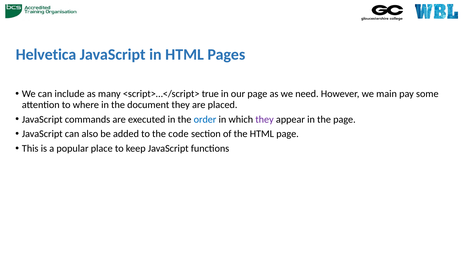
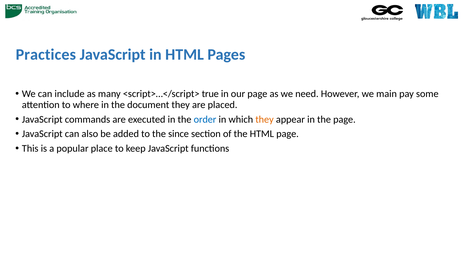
Helvetica: Helvetica -> Practices
they at (265, 119) colour: purple -> orange
code: code -> since
